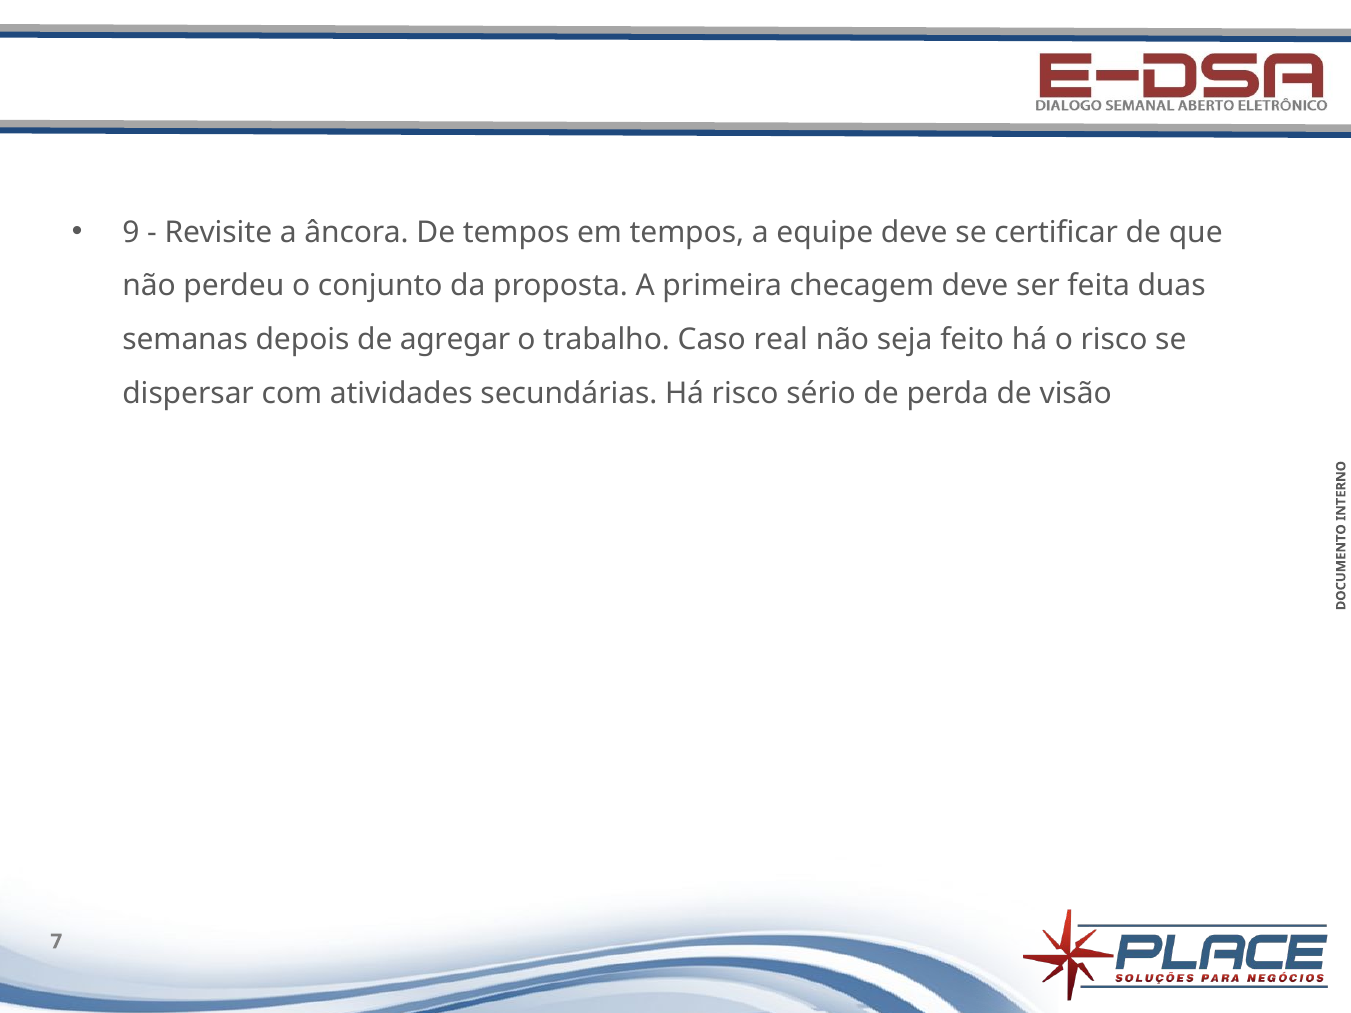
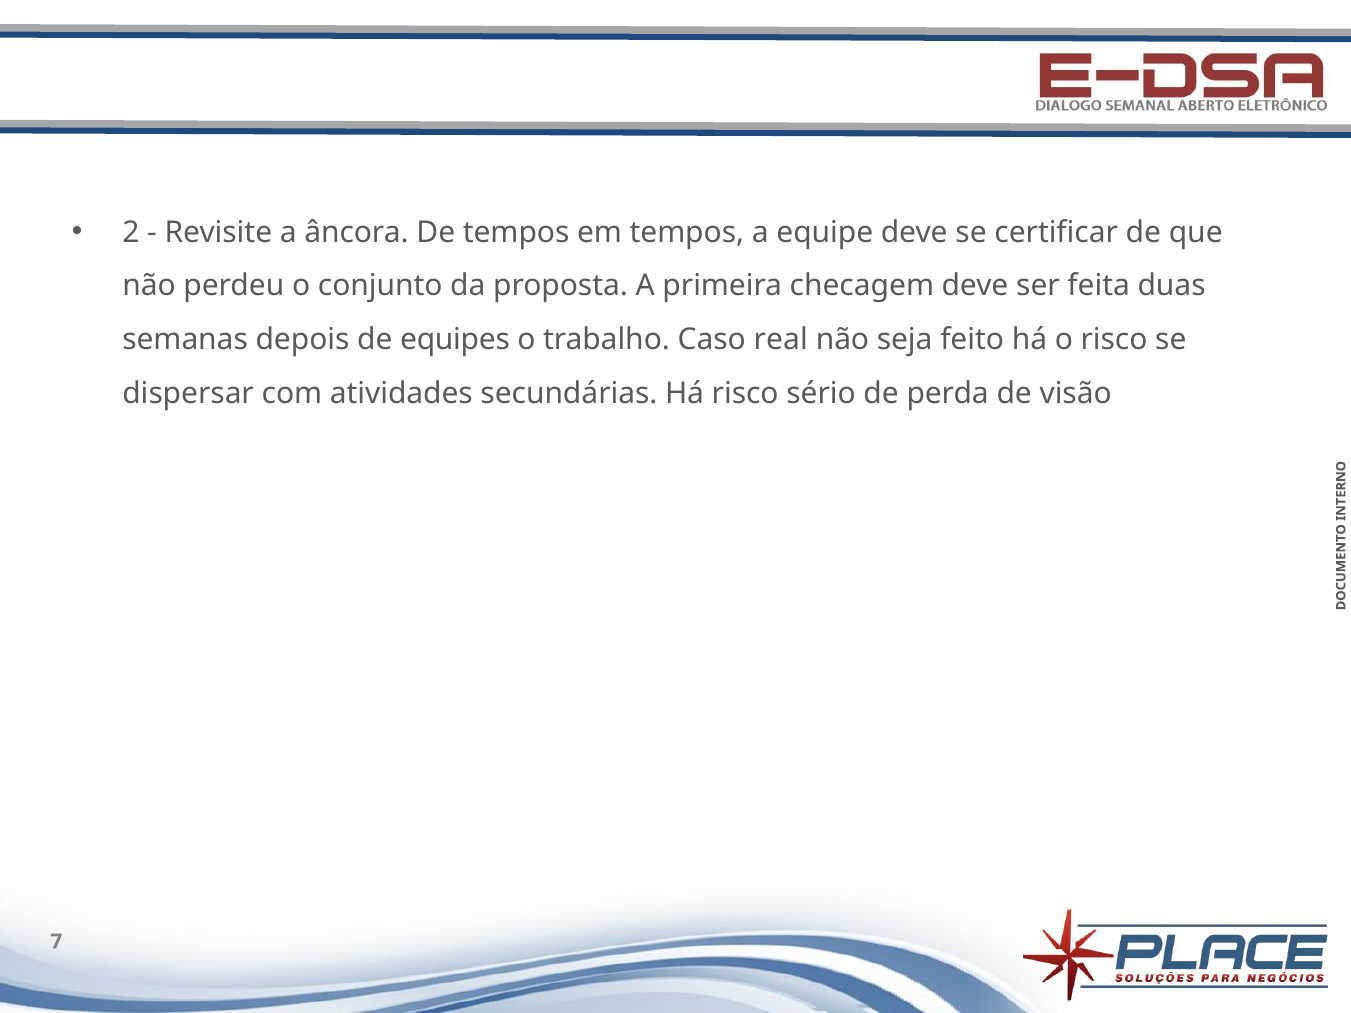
9: 9 -> 2
agregar: agregar -> equipes
